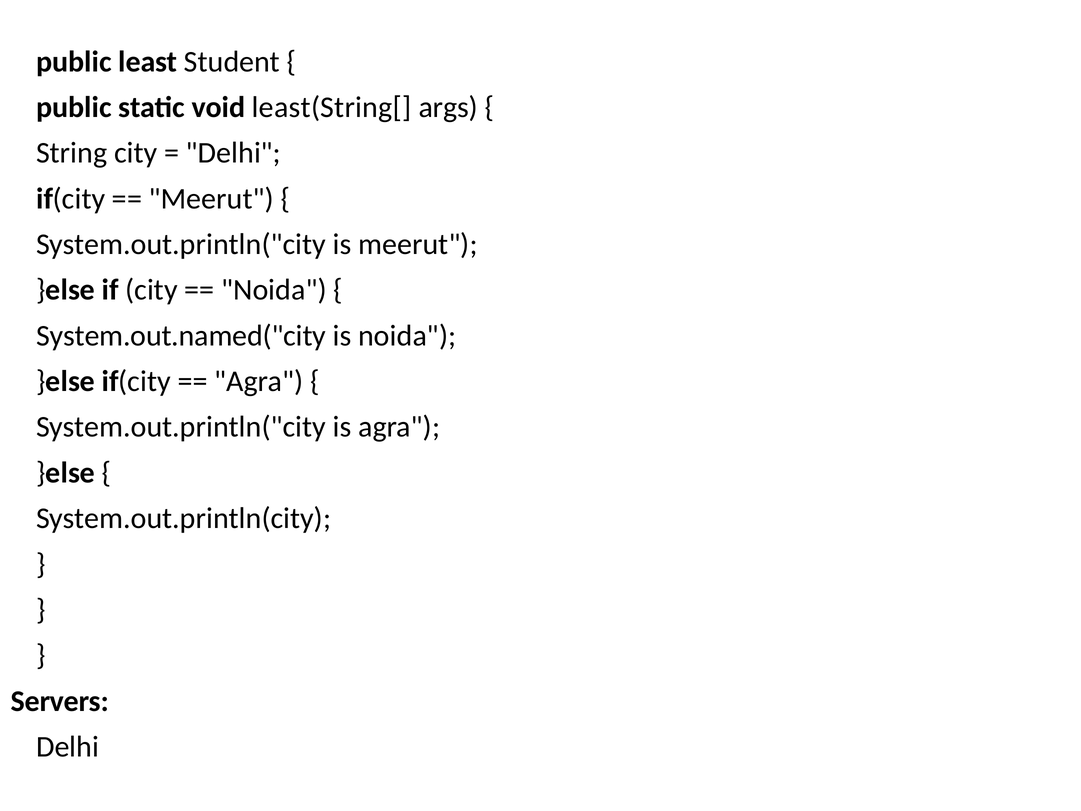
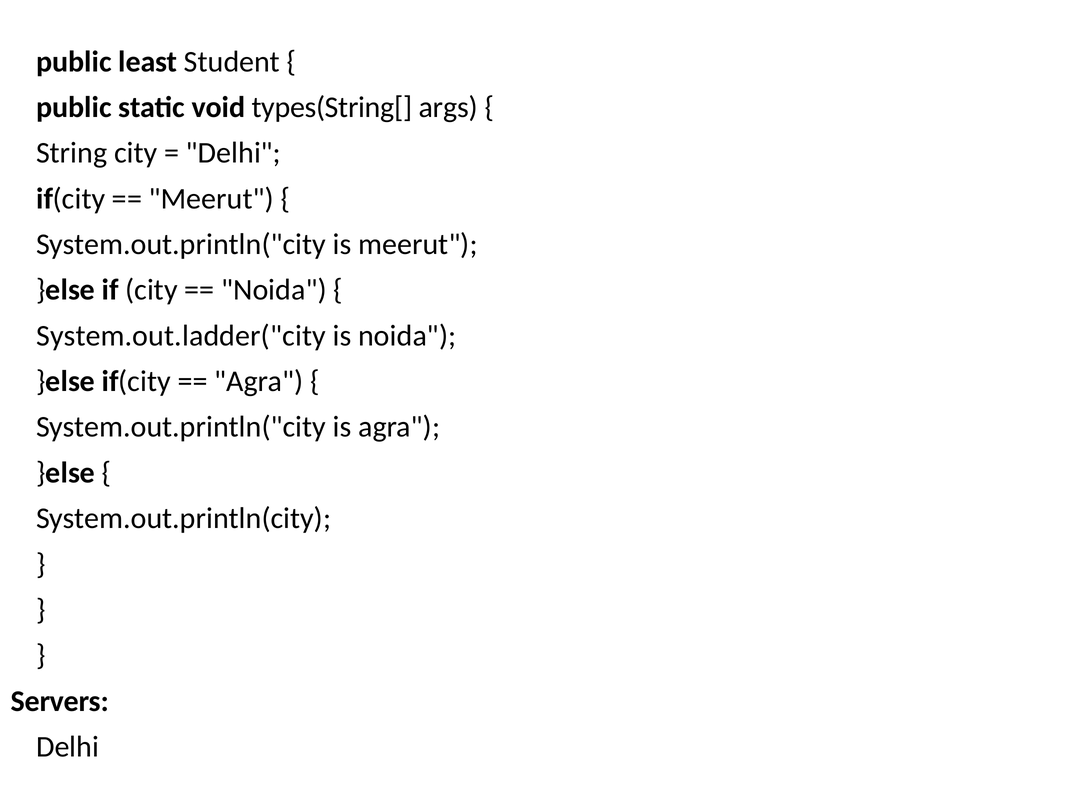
least(String[: least(String[ -> types(String[
System.out.named("city: System.out.named("city -> System.out.ladder("city
